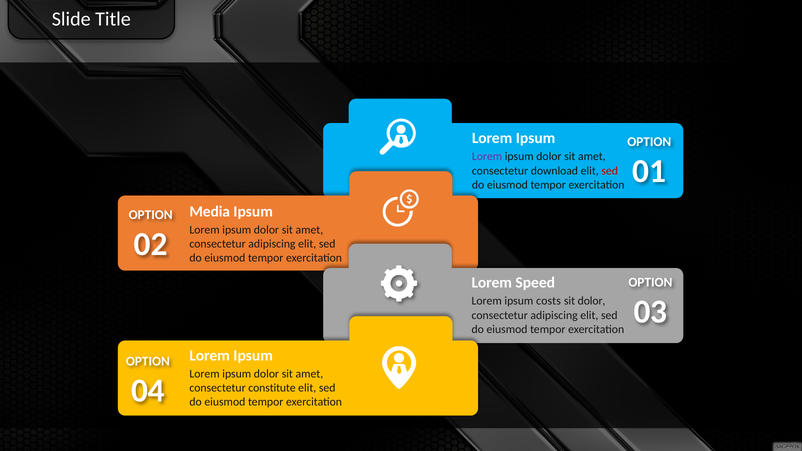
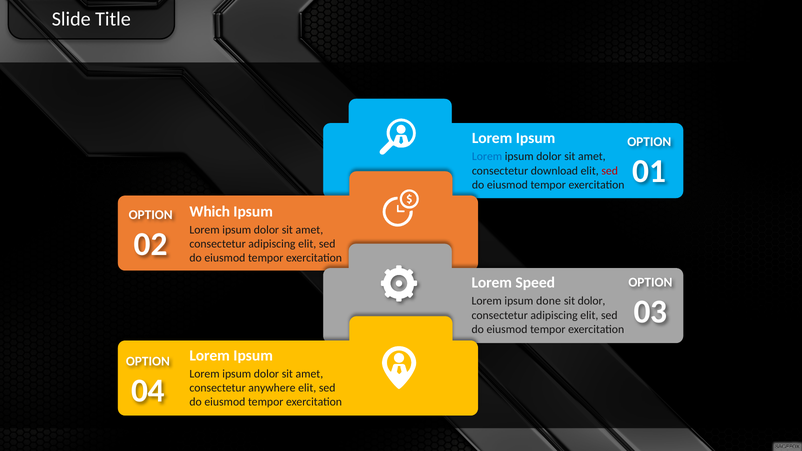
Lorem at (487, 157) colour: purple -> blue
Media: Media -> Which
costs: costs -> done
constitute: constitute -> anywhere
